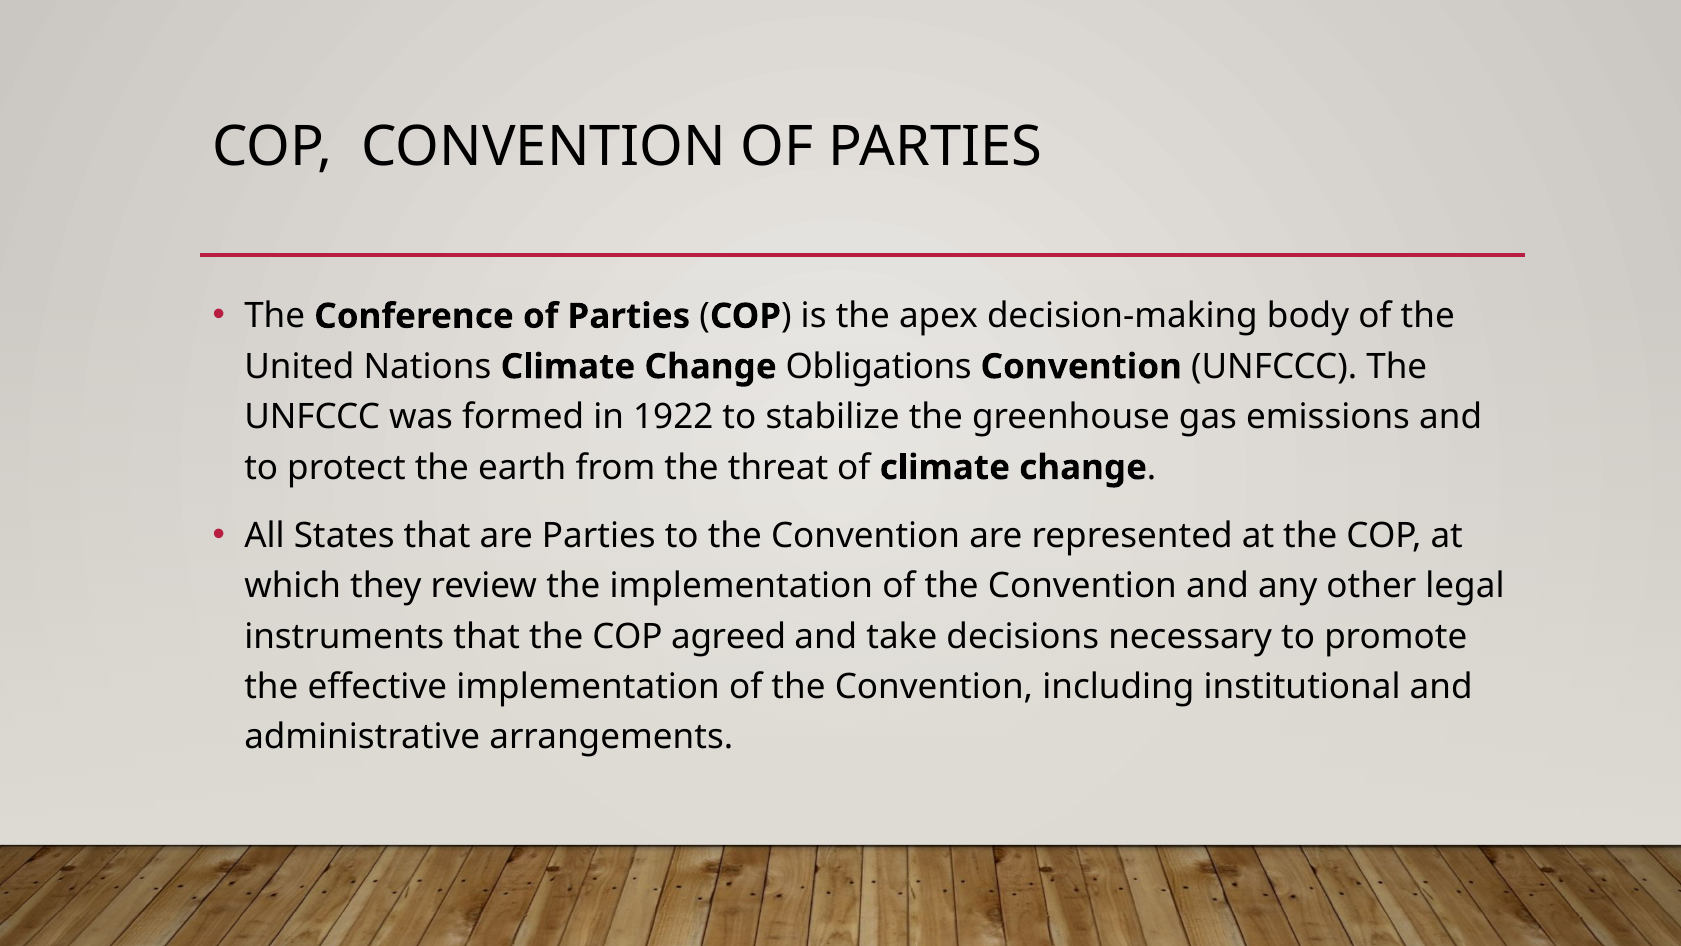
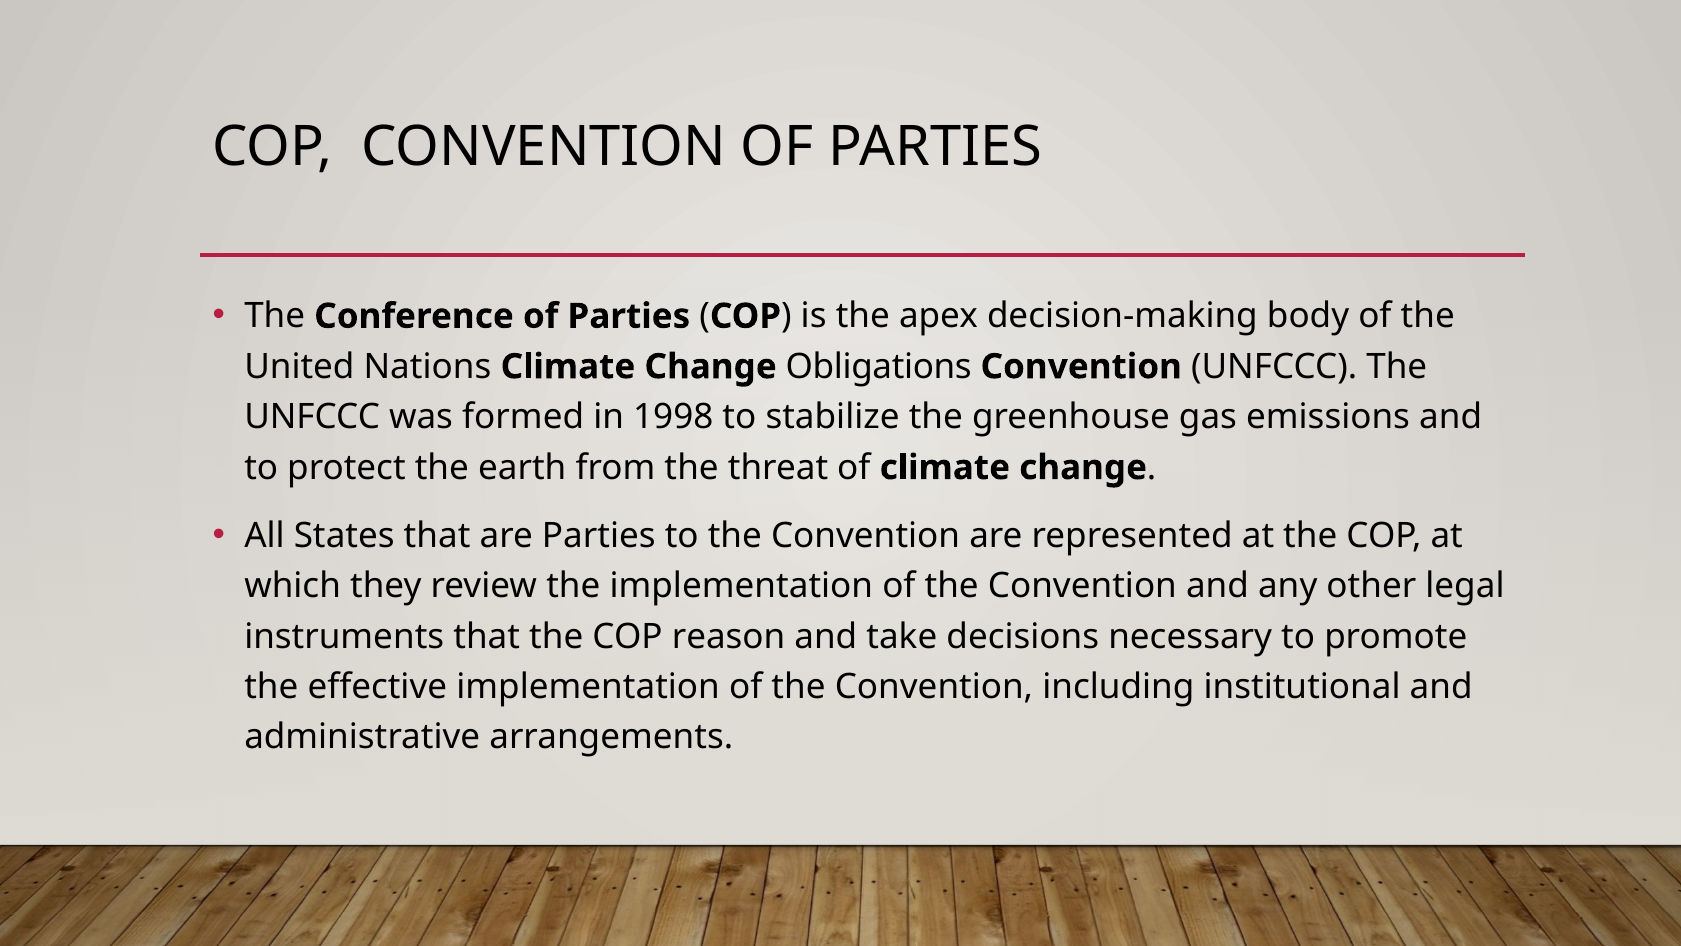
1922: 1922 -> 1998
agreed: agreed -> reason
